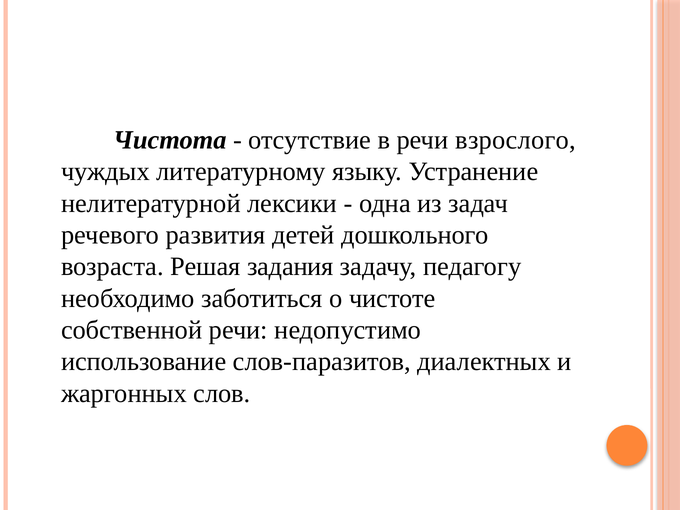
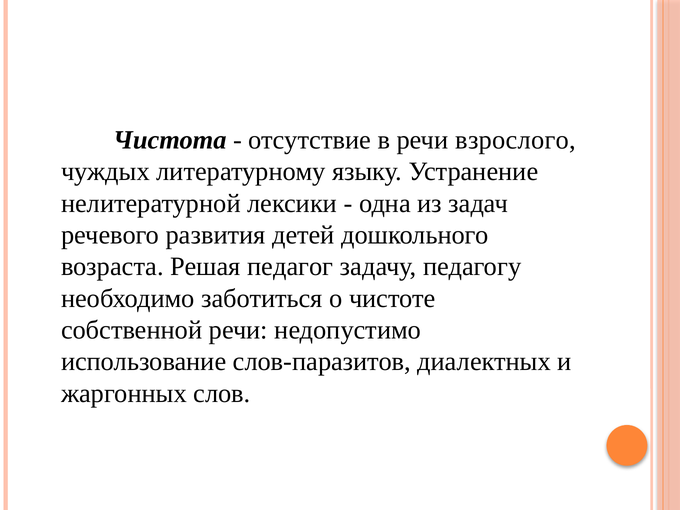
задания: задания -> педагог
